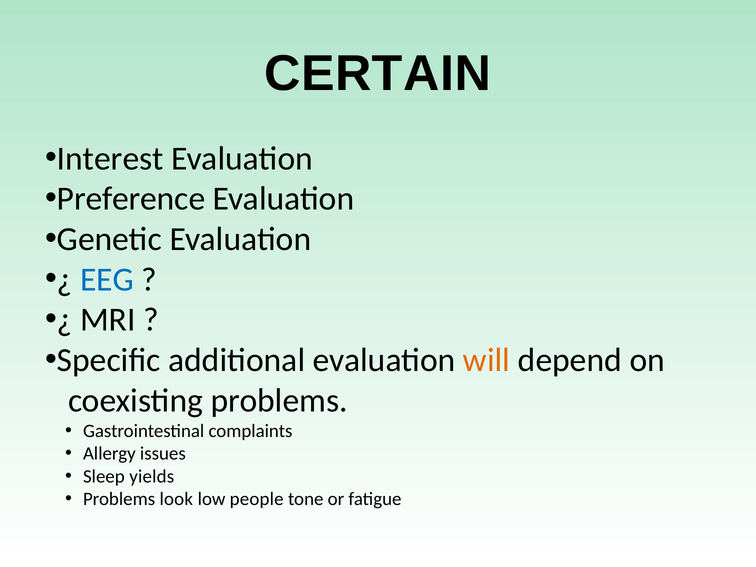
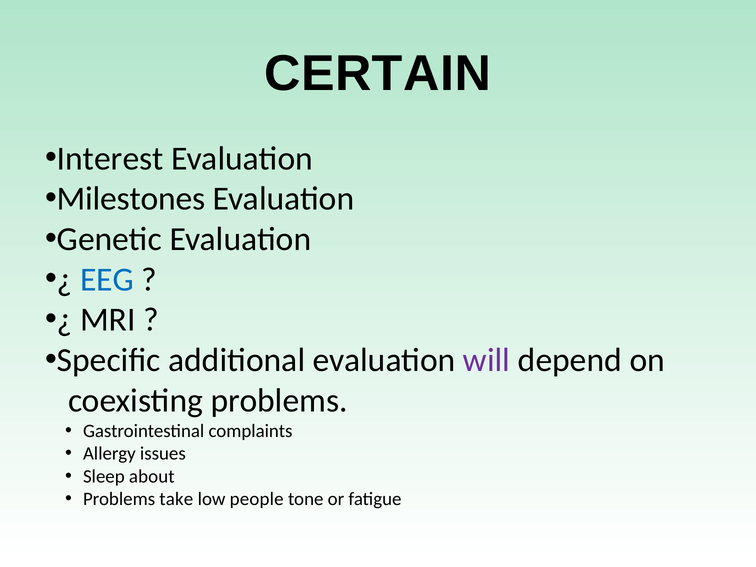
Preference: Preference -> Milestones
will colour: orange -> purple
yields: yields -> about
look: look -> take
